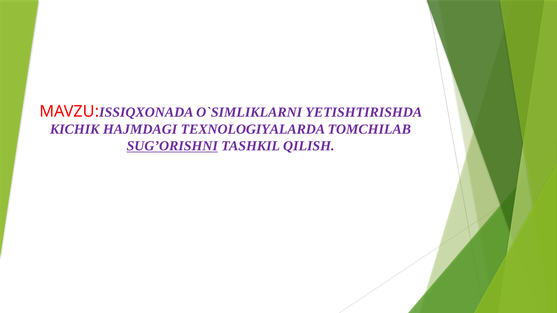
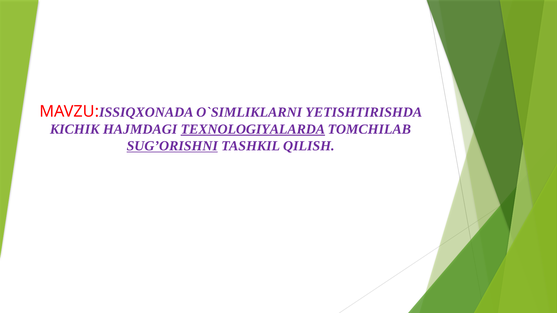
TEXNOLOGIYALARDA underline: none -> present
